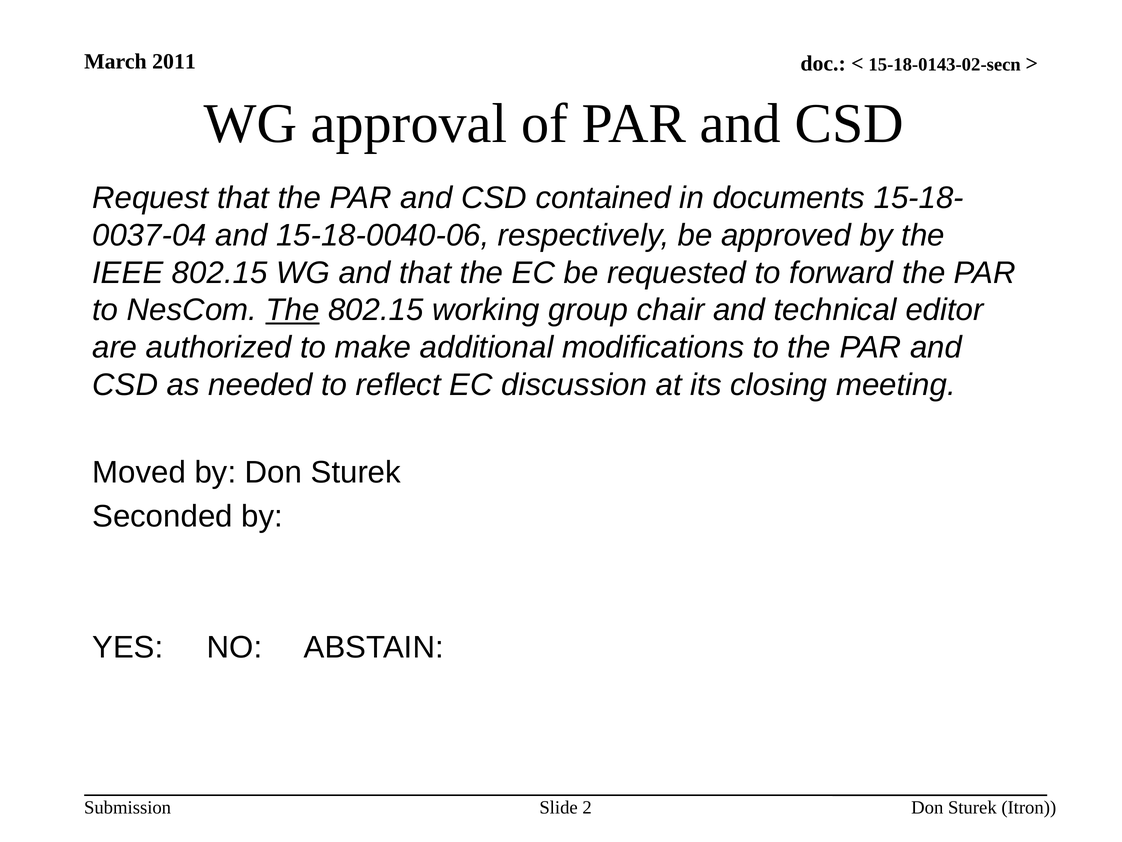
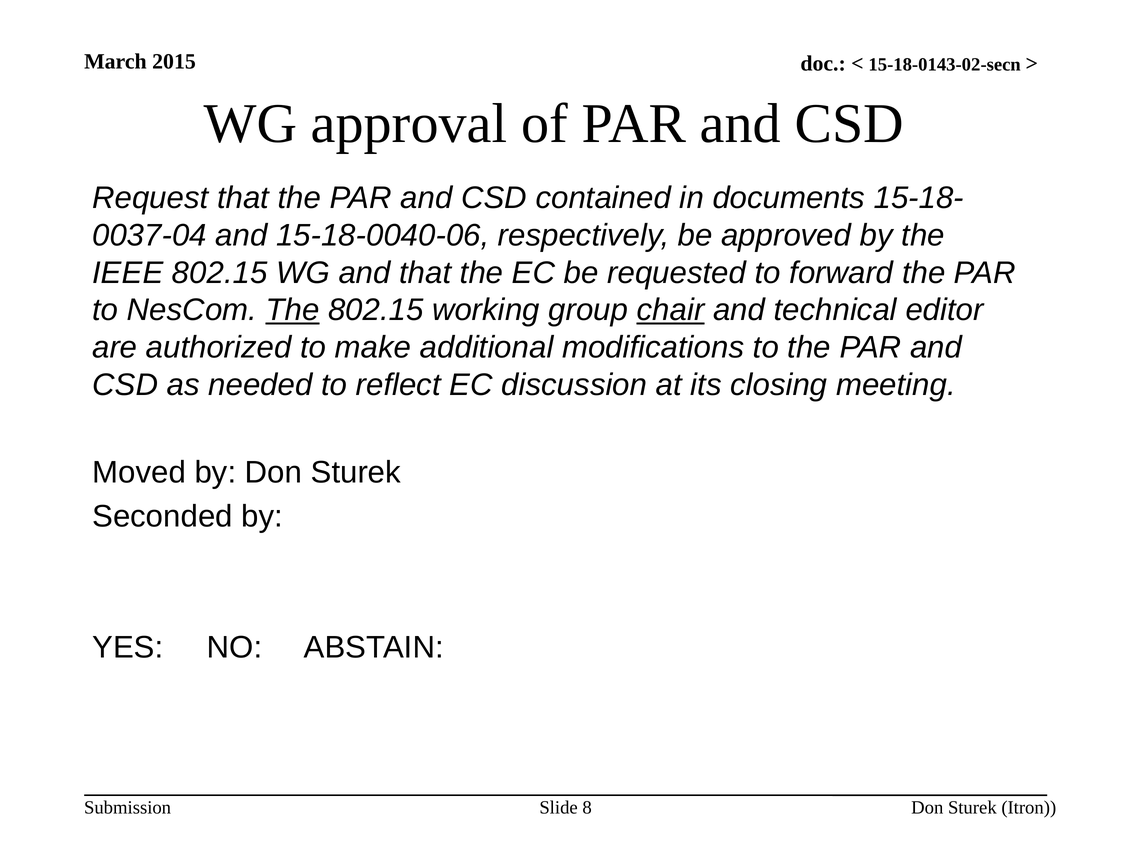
2011: 2011 -> 2015
chair underline: none -> present
2: 2 -> 8
